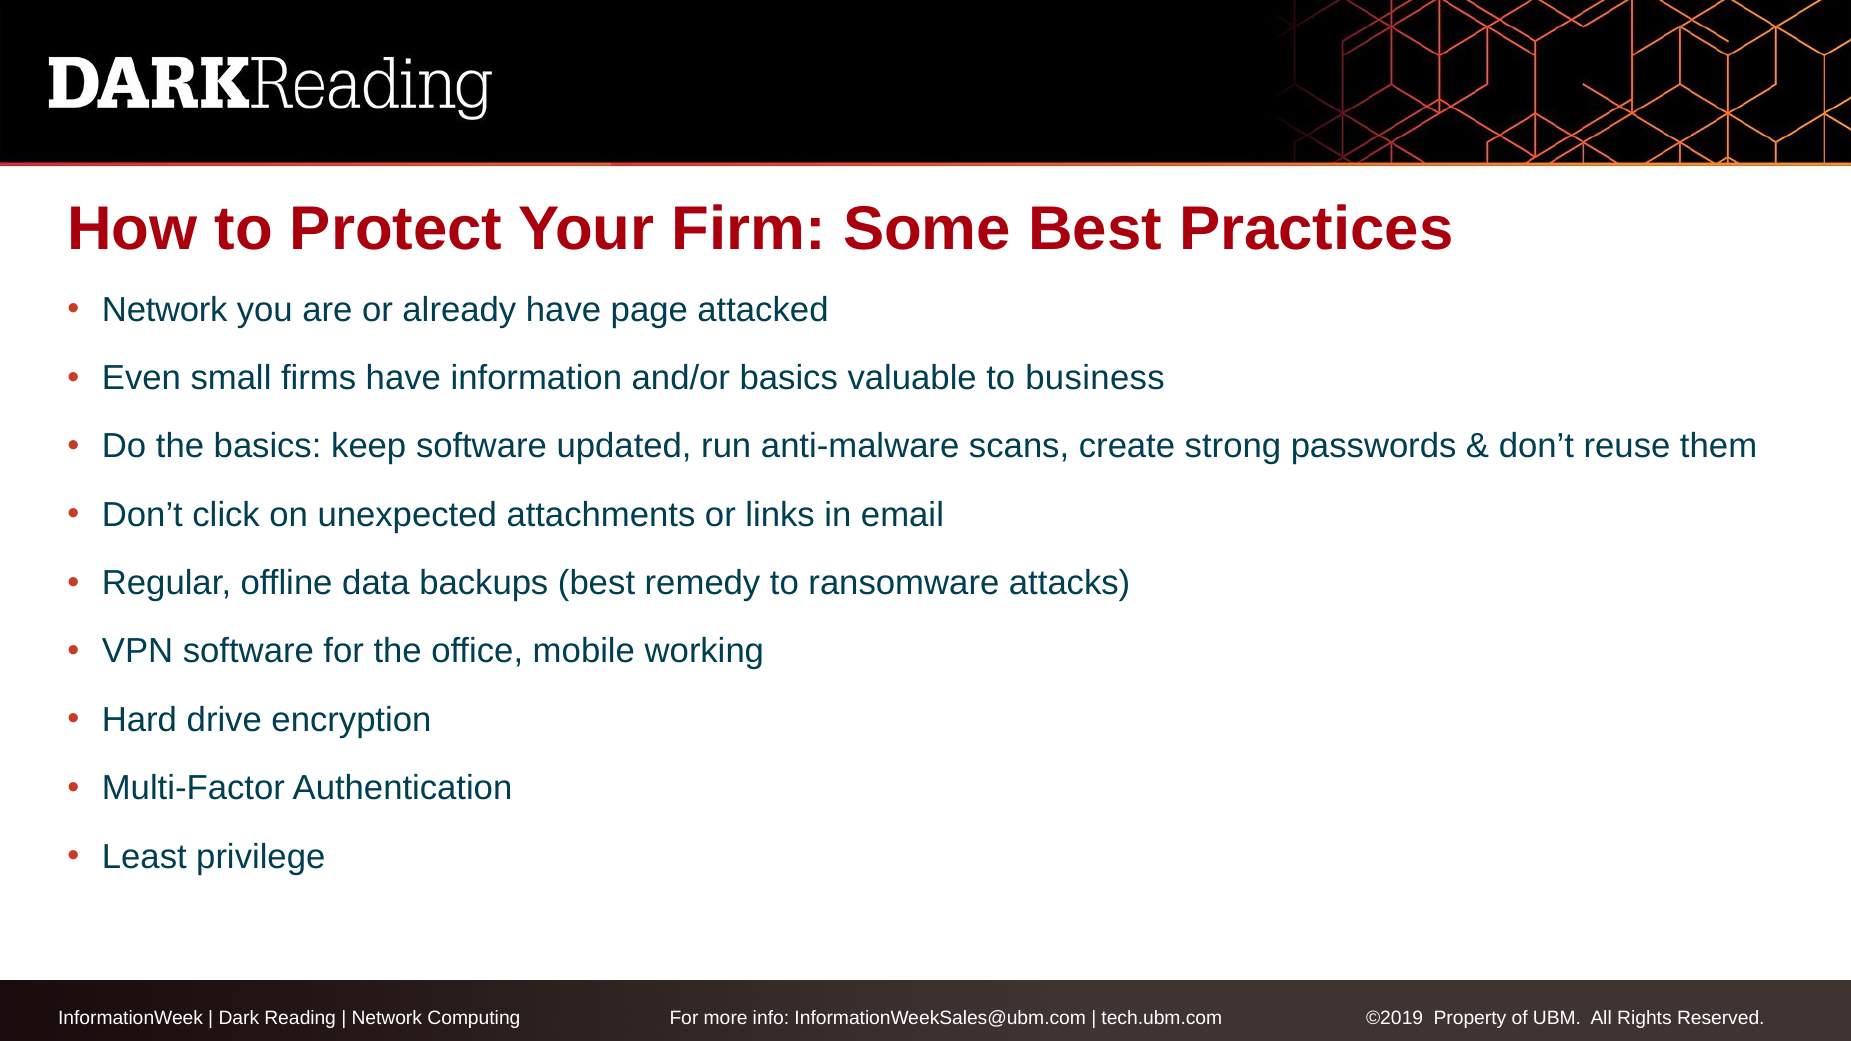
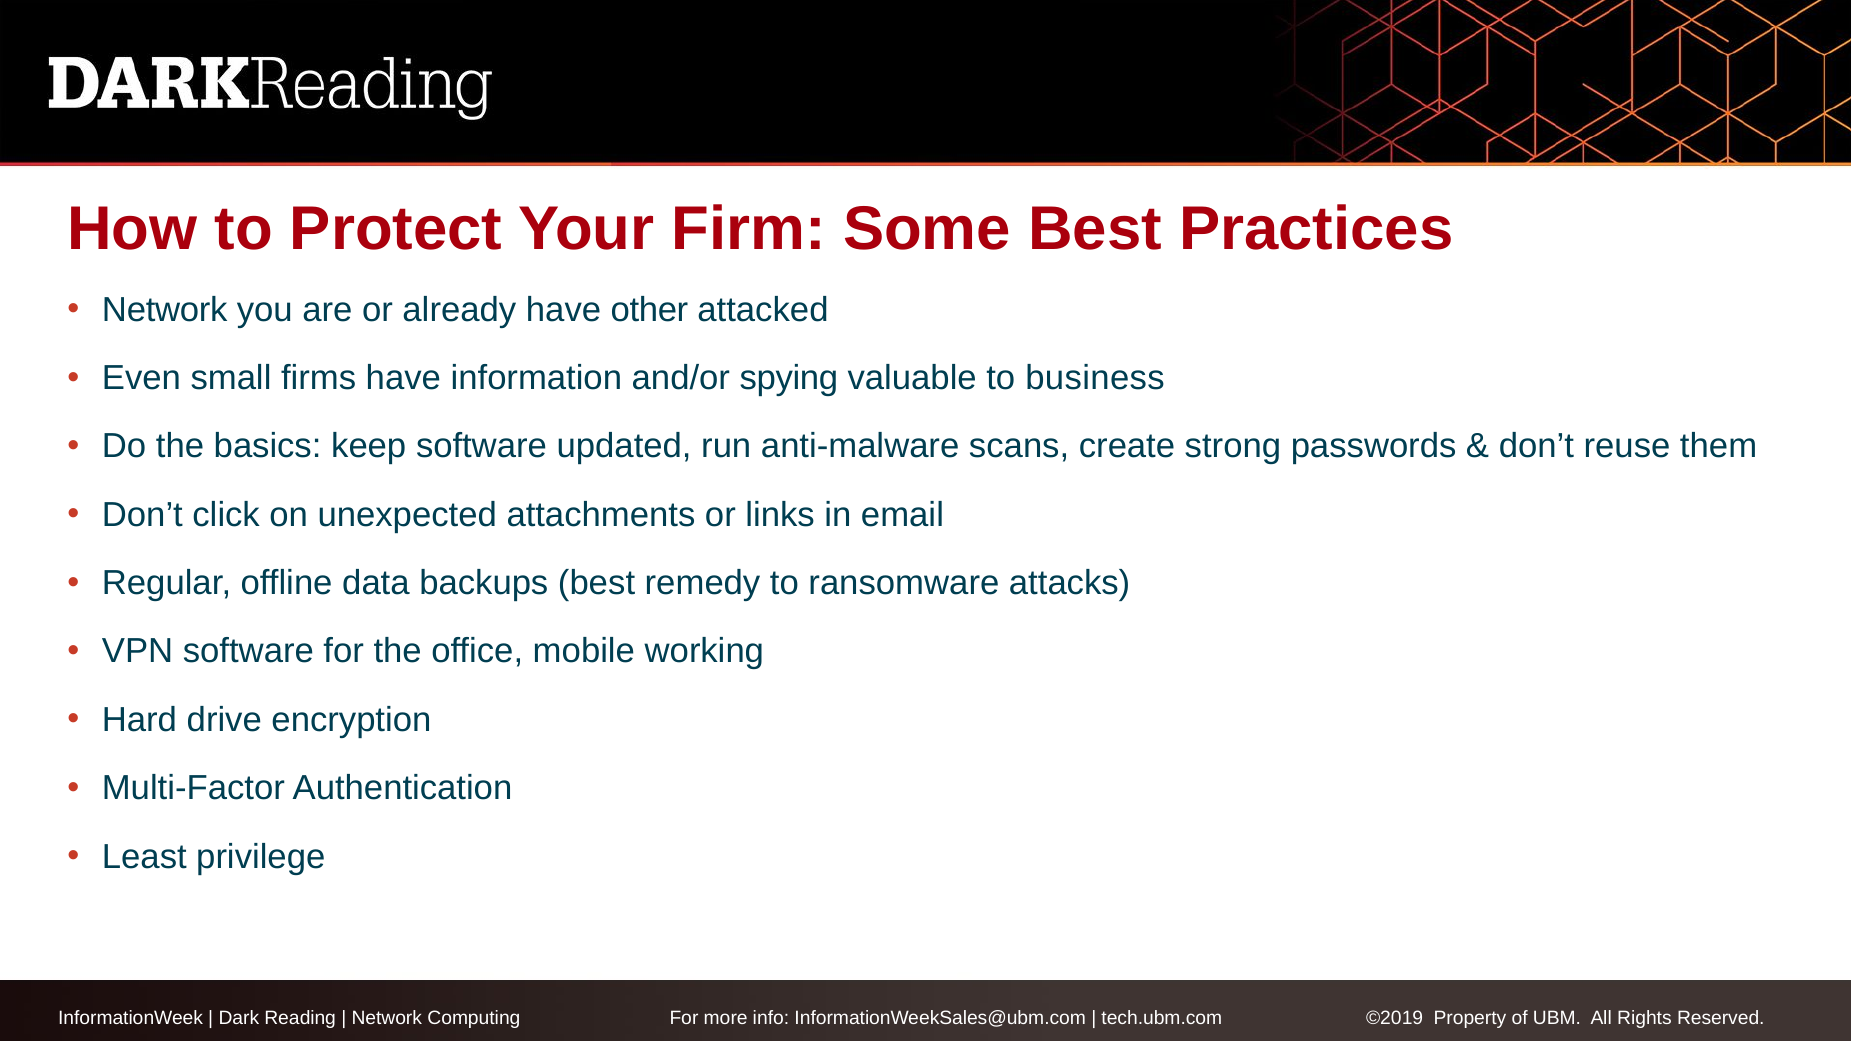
page: page -> other
and/or basics: basics -> spying
